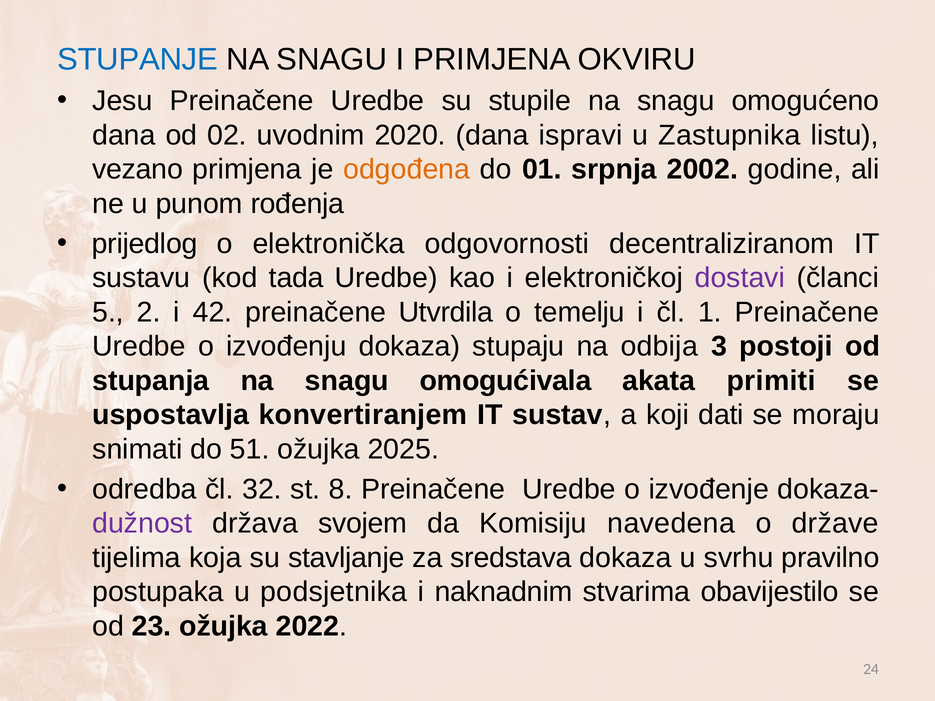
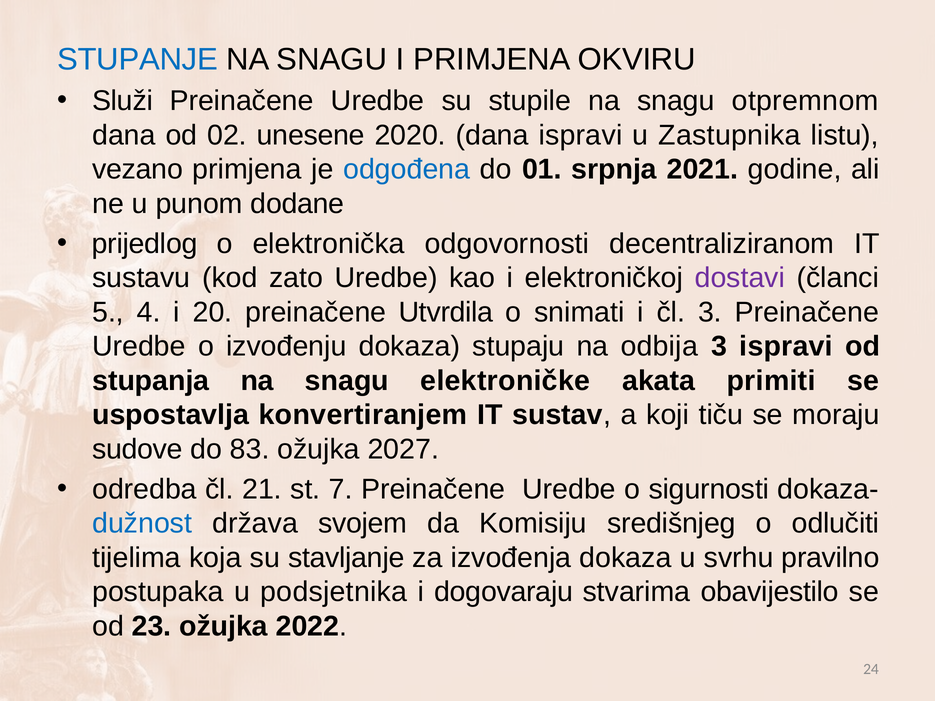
Jesu: Jesu -> Služi
omogućeno: omogućeno -> otpremnom
uvodnim: uvodnim -> unesene
odgođena colour: orange -> blue
2002: 2002 -> 2021
rođenja: rođenja -> dodane
tada: tada -> zato
2: 2 -> 4
42: 42 -> 20
temelju: temelju -> snimati
čl 1: 1 -> 3
3 postoji: postoji -> ispravi
omogućivala: omogućivala -> elektroničke
dati: dati -> tiču
snimati: snimati -> sudove
51: 51 -> 83
2025: 2025 -> 2027
32: 32 -> 21
8: 8 -> 7
izvođenje: izvođenje -> sigurnosti
dužnost colour: purple -> blue
navedena: navedena -> središnjeg
države: države -> odlučiti
sredstava: sredstava -> izvođenja
naknadnim: naknadnim -> dogovaraju
